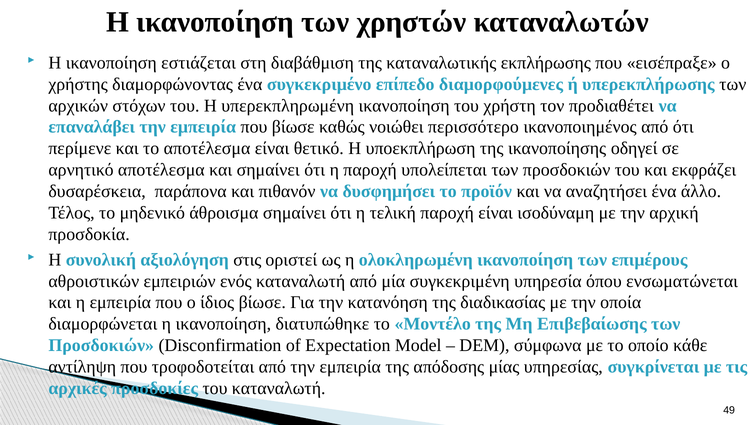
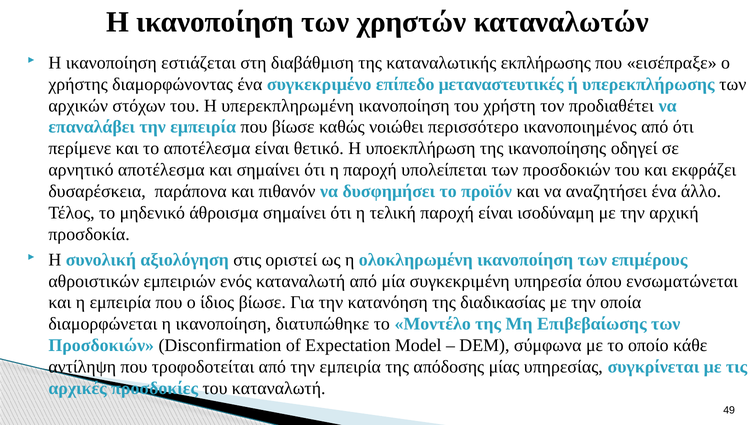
διαμορφούμενες: διαμορφούμενες -> μεταναστευτικές
